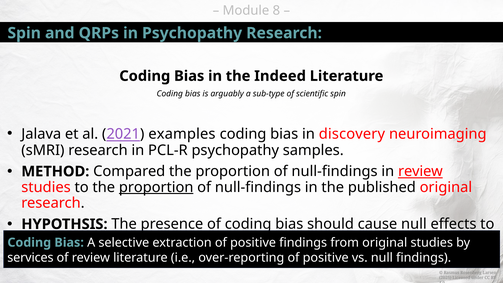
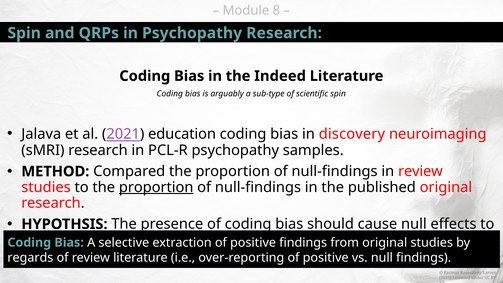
examples: examples -> education
review at (420, 171) underline: present -> none
services: services -> regards
